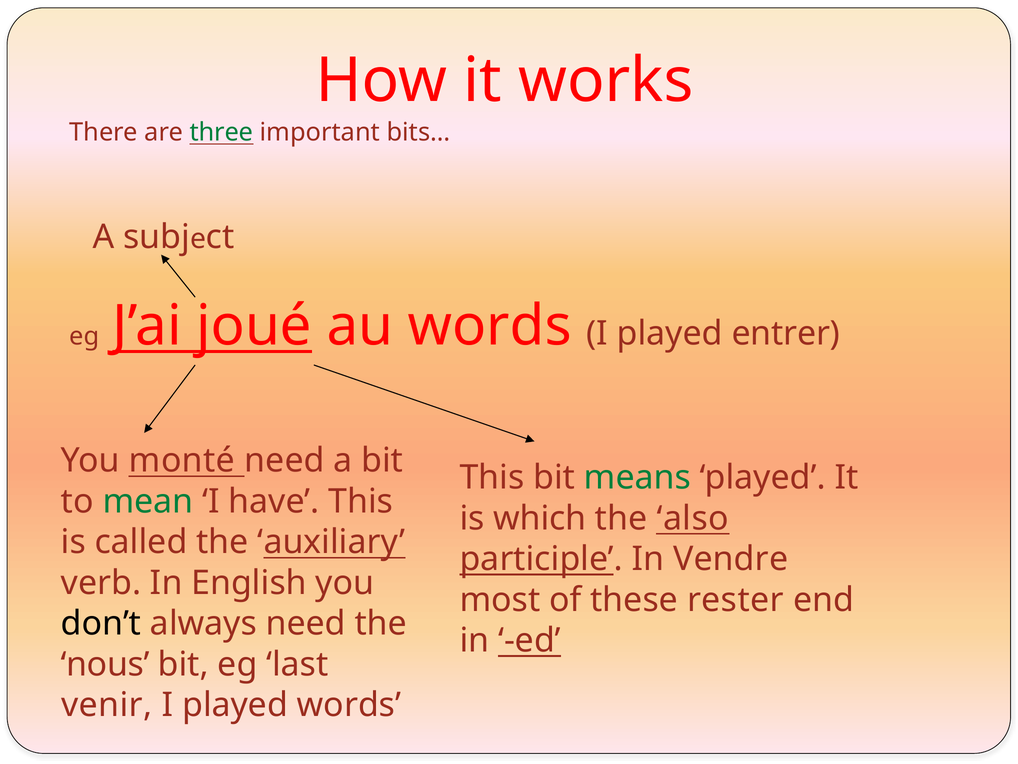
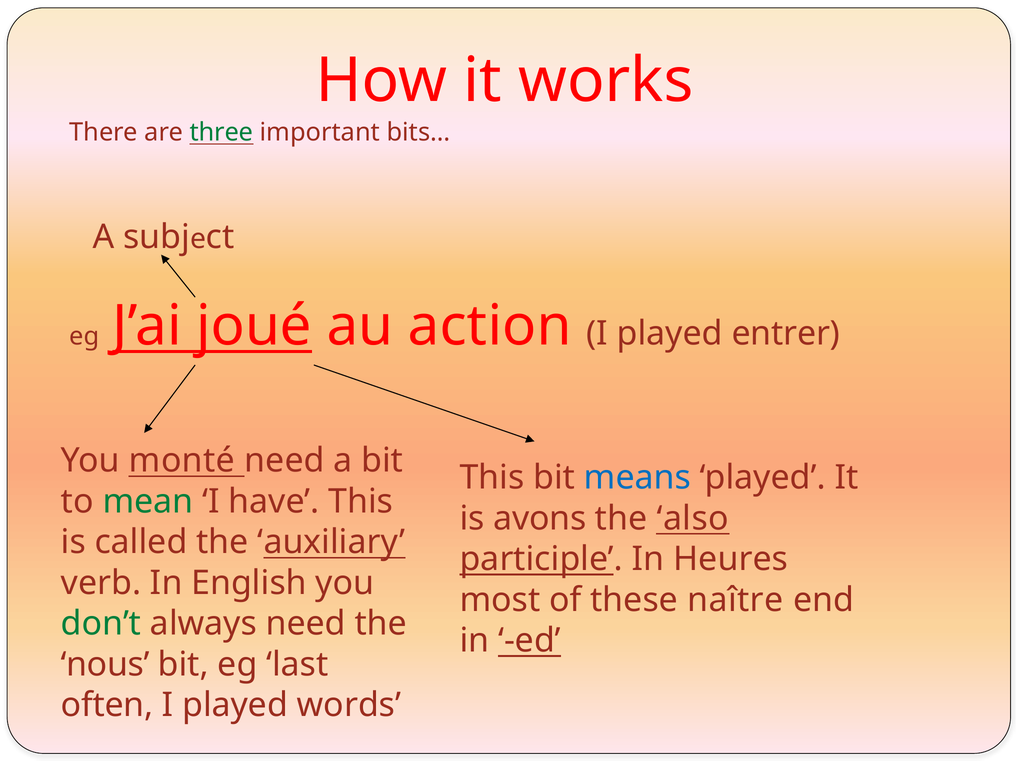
au words: words -> action
means colour: green -> blue
which: which -> avons
Vendre: Vendre -> Heures
rester: rester -> naître
don’t colour: black -> green
venir: venir -> often
